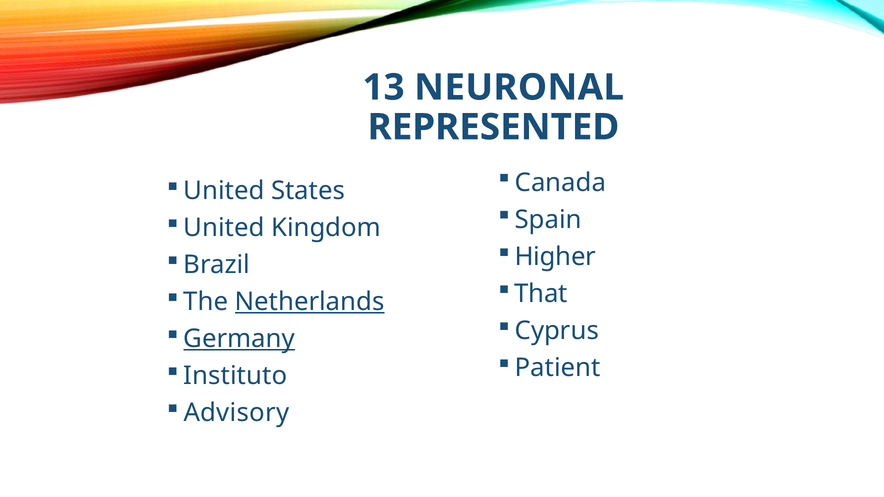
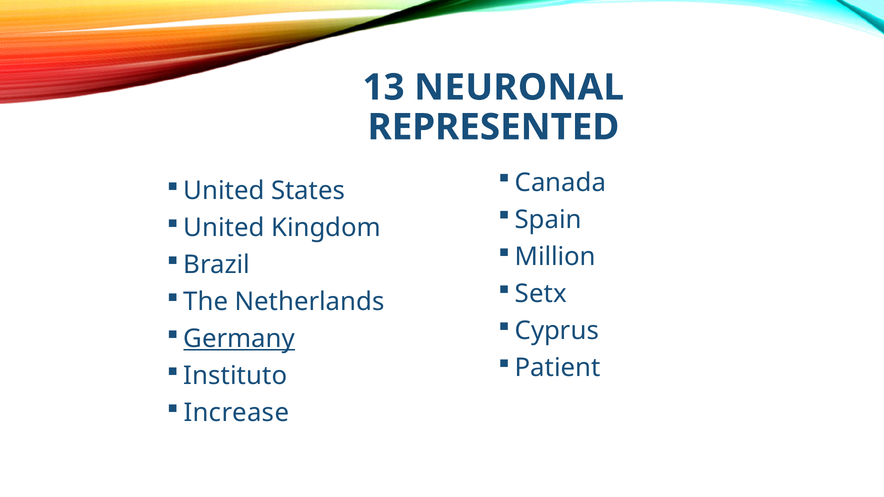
Higher: Higher -> Million
That: That -> Setx
Netherlands underline: present -> none
Advisory: Advisory -> Increase
